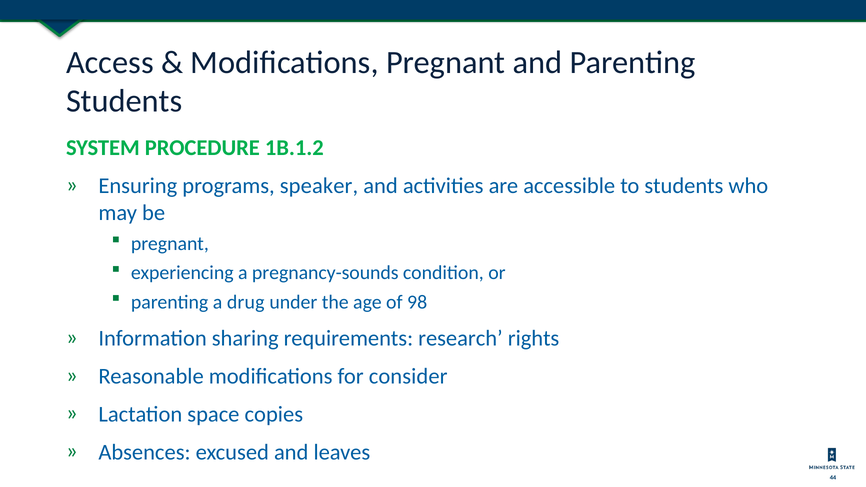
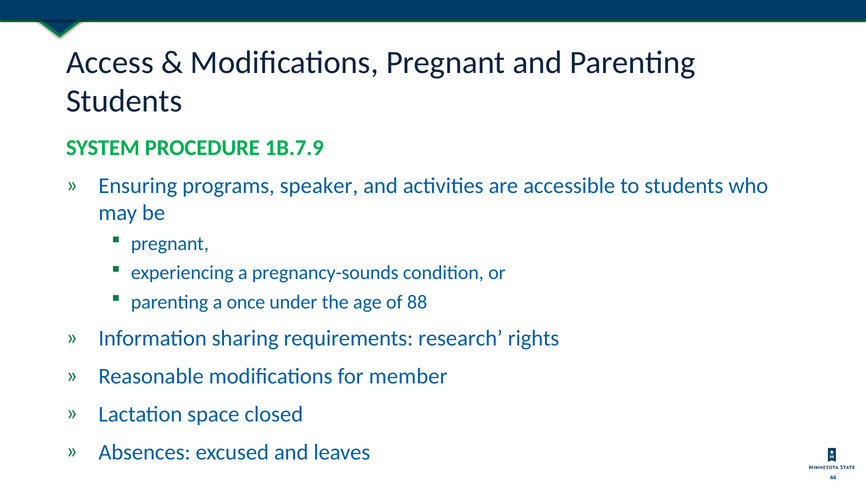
1B.1.2: 1B.1.2 -> 1B.7.9
drug: drug -> once
98: 98 -> 88
consider: consider -> member
copies: copies -> closed
